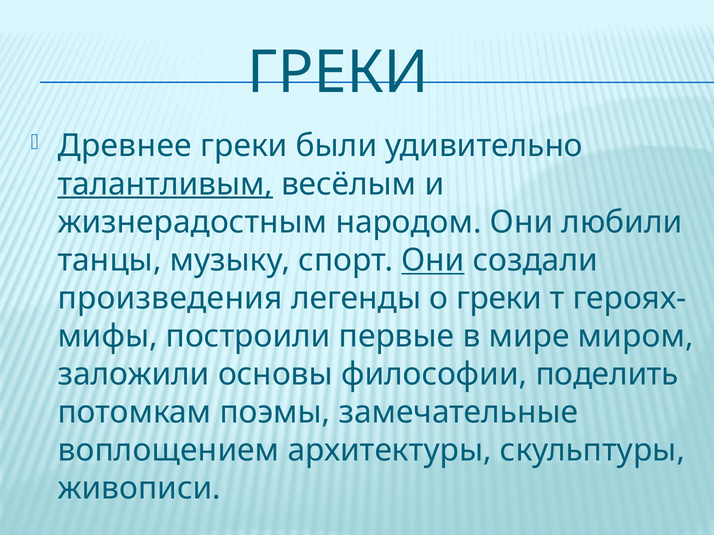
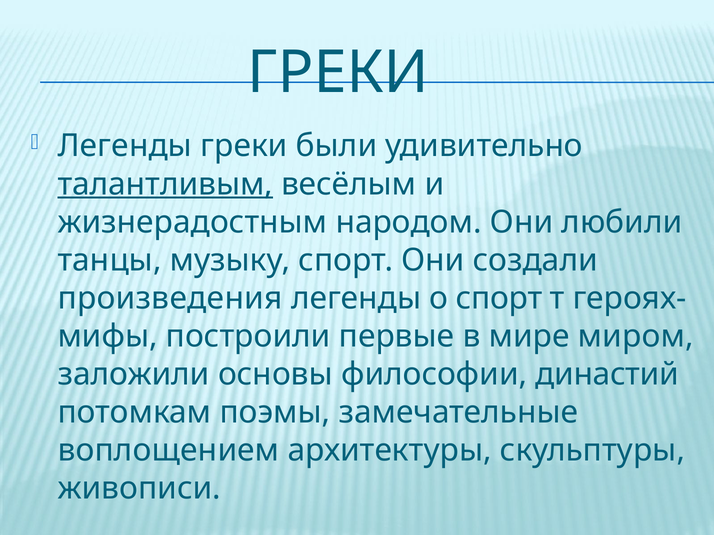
Древнее at (125, 146): Древнее -> Легенды
Они at (433, 260) underline: present -> none
о греки: греки -> спорт
поделить: поделить -> династий
